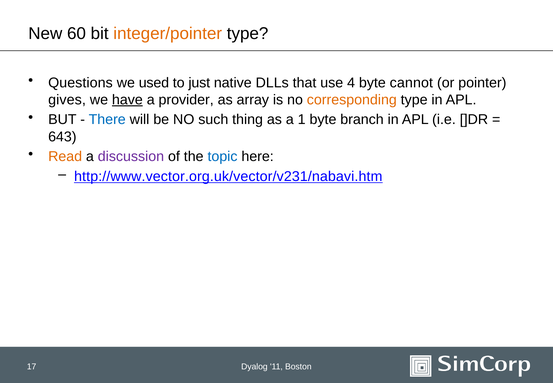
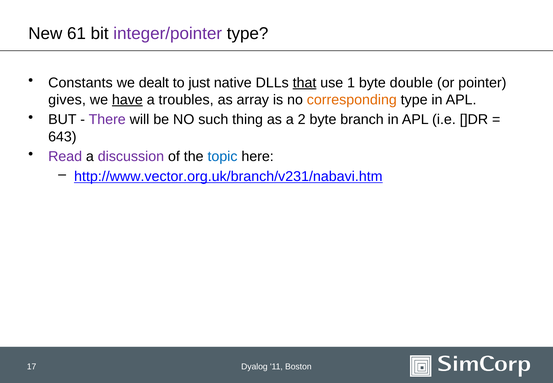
60: 60 -> 61
integer/pointer colour: orange -> purple
Questions: Questions -> Constants
used: used -> dealt
that underline: none -> present
4: 4 -> 1
cannot: cannot -> double
provider: provider -> troubles
There colour: blue -> purple
1: 1 -> 2
Read colour: orange -> purple
http://www.vector.org.uk/vector/v231/nabavi.htm: http://www.vector.org.uk/vector/v231/nabavi.htm -> http://www.vector.org.uk/branch/v231/nabavi.htm
